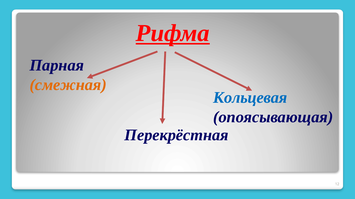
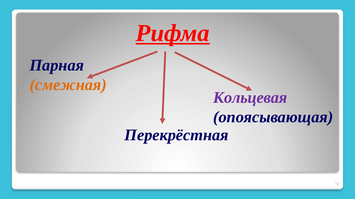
Кольцевая colour: blue -> purple
